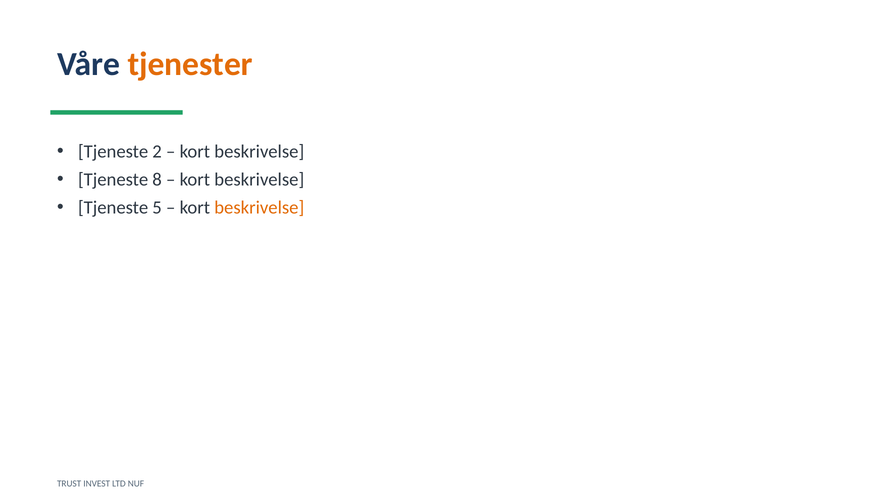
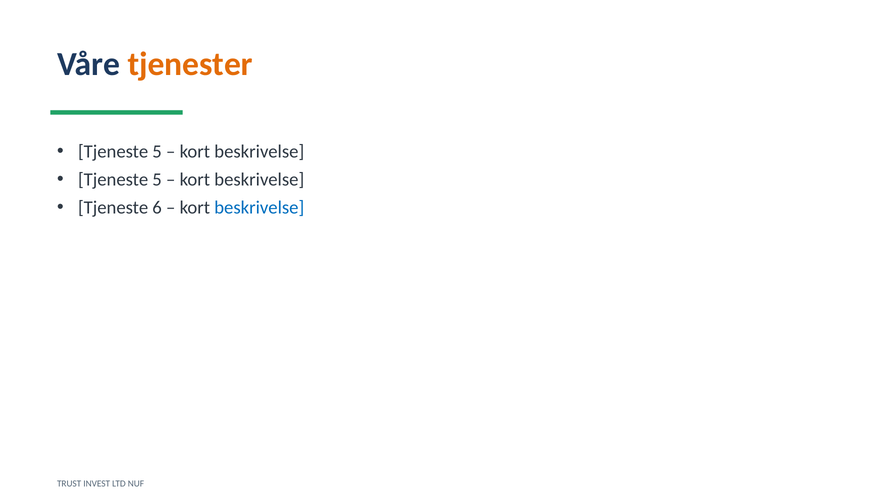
2 at (157, 152): 2 -> 5
8 at (157, 180): 8 -> 5
5: 5 -> 6
beskrivelse at (259, 208) colour: orange -> blue
